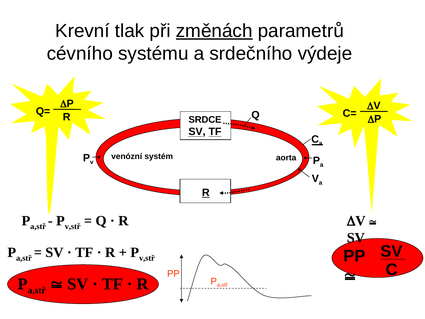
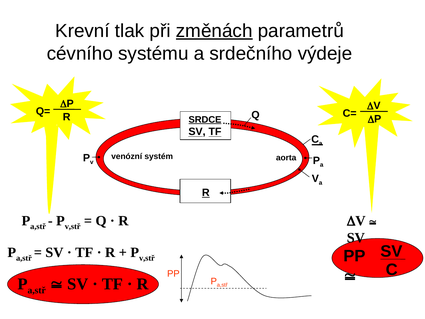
SRDCE underline: none -> present
